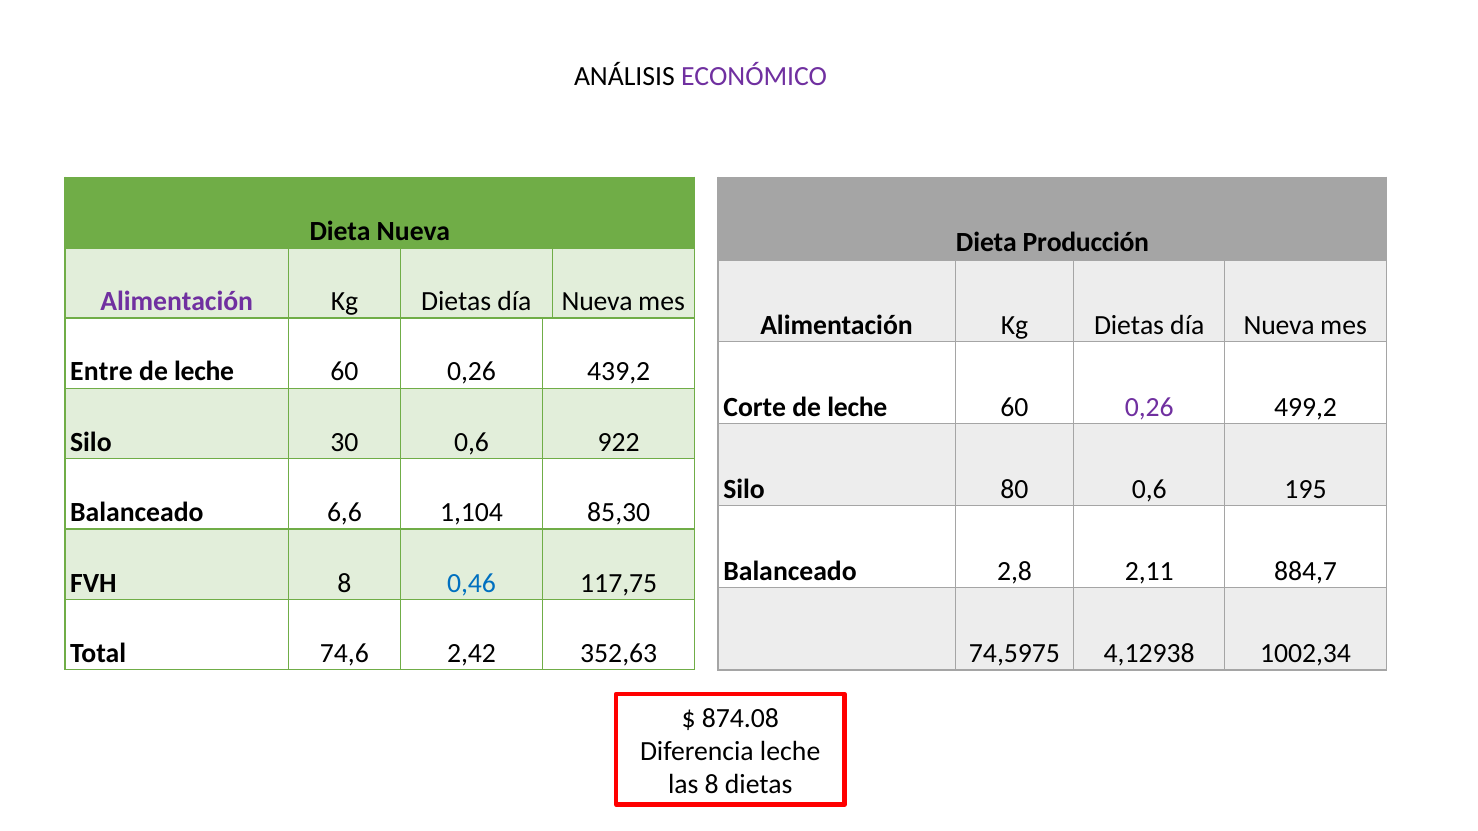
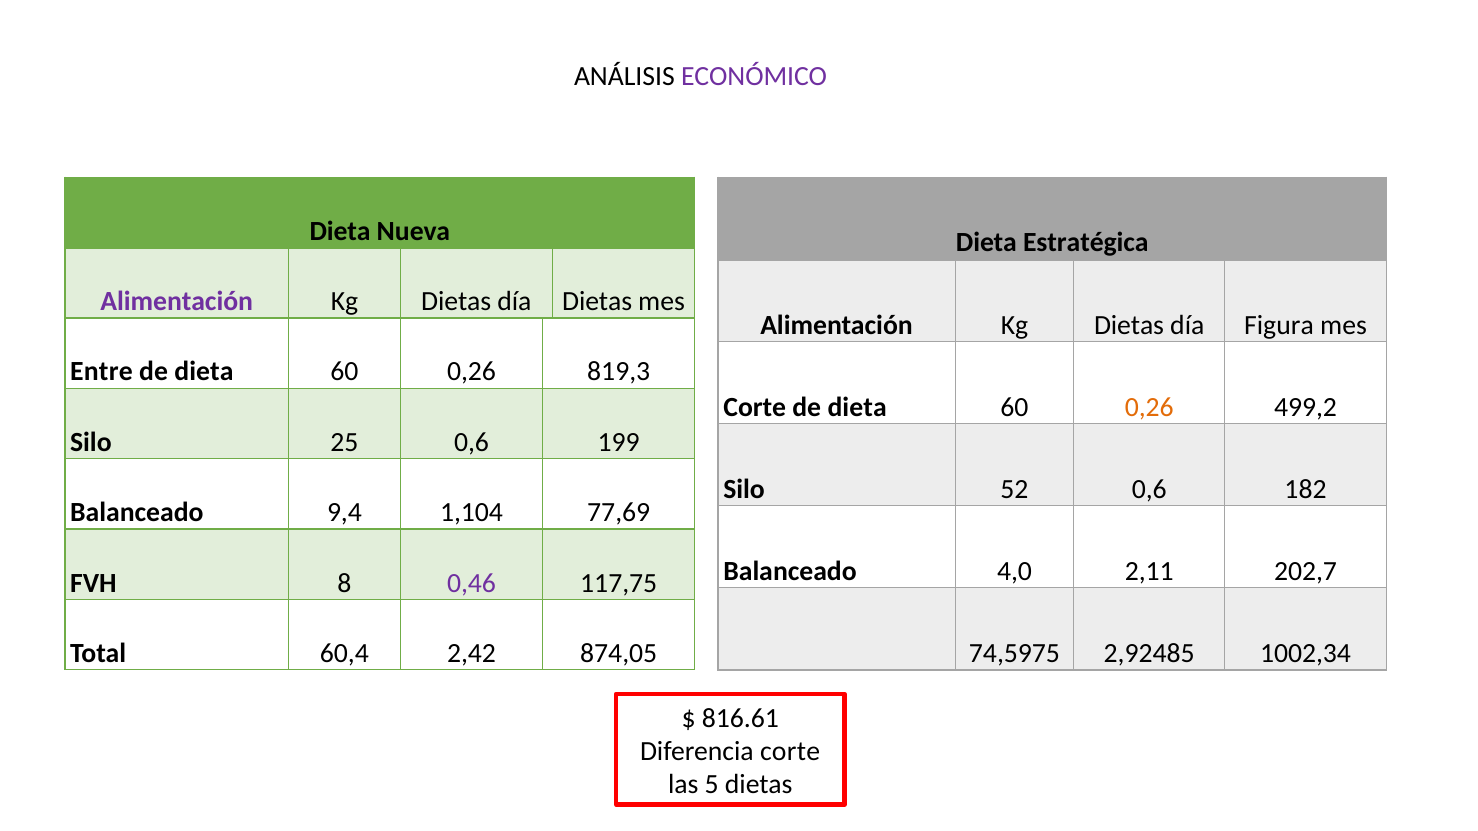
Producción: Producción -> Estratégica
Nueva at (597, 302): Nueva -> Dietas
Nueva at (1279, 325): Nueva -> Figura
leche at (204, 372): leche -> dieta
439,2: 439,2 -> 819,3
leche at (857, 407): leche -> dieta
0,26 at (1149, 407) colour: purple -> orange
30: 30 -> 25
922: 922 -> 199
80: 80 -> 52
195: 195 -> 182
6,6: 6,6 -> 9,4
85,30: 85,30 -> 77,69
2,8: 2,8 -> 4,0
884,7: 884,7 -> 202,7
0,46 colour: blue -> purple
74,6: 74,6 -> 60,4
352,63: 352,63 -> 874,05
4,12938: 4,12938 -> 2,92485
874.08: 874.08 -> 816.61
Diferencia leche: leche -> corte
las 8: 8 -> 5
